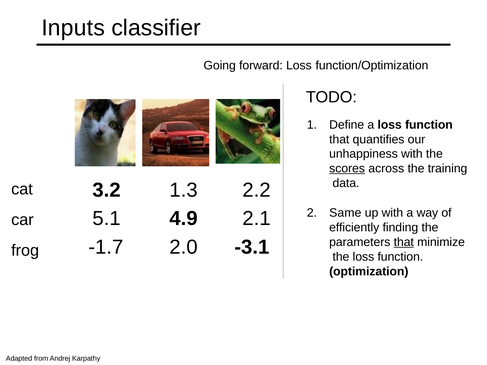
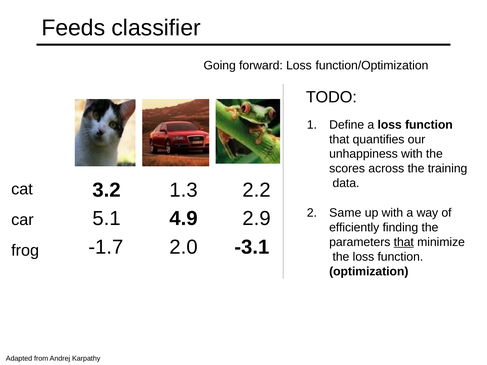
Inputs: Inputs -> Feeds
scores underline: present -> none
2.1: 2.1 -> 2.9
